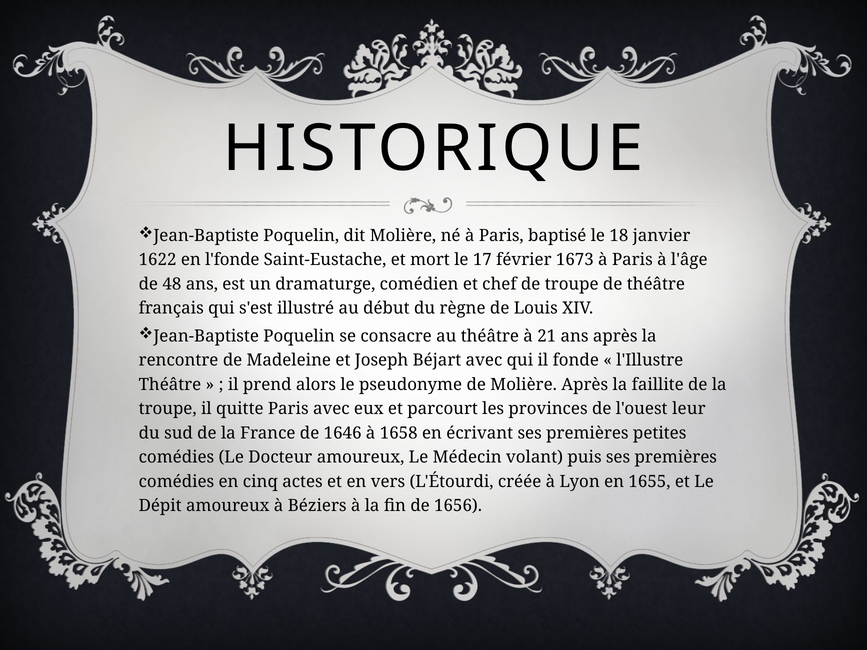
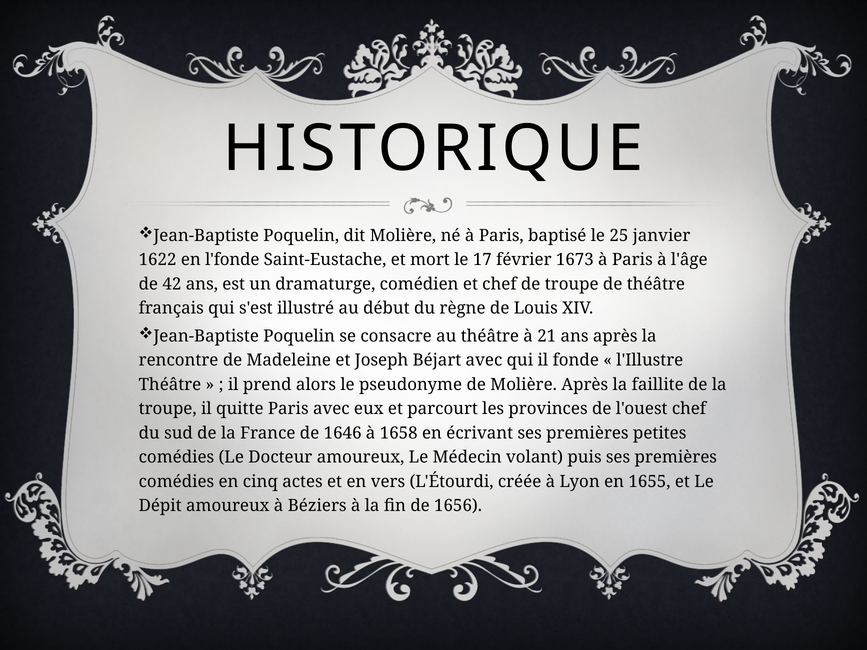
18: 18 -> 25
48: 48 -> 42
l'ouest leur: leur -> chef
